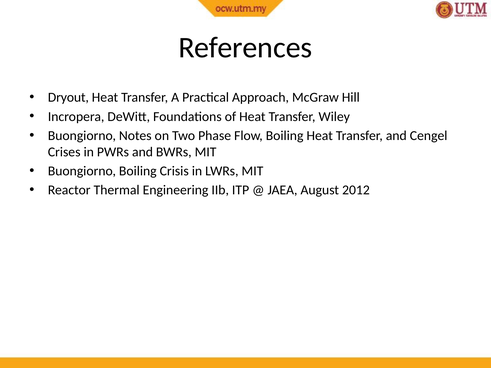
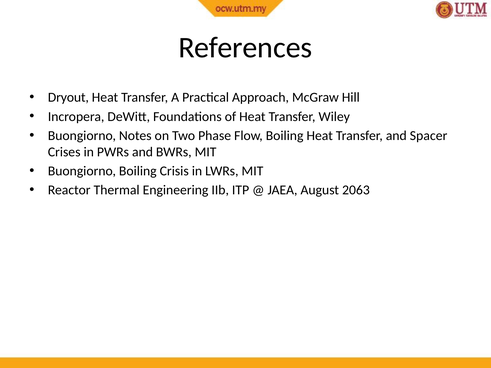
Cengel: Cengel -> Spacer
2012: 2012 -> 2063
